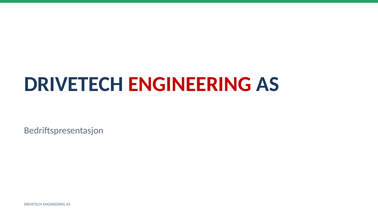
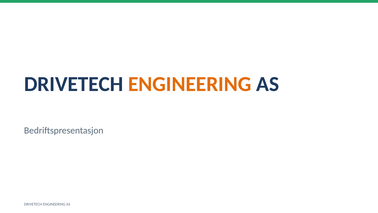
ENGINEERING at (190, 84) colour: red -> orange
